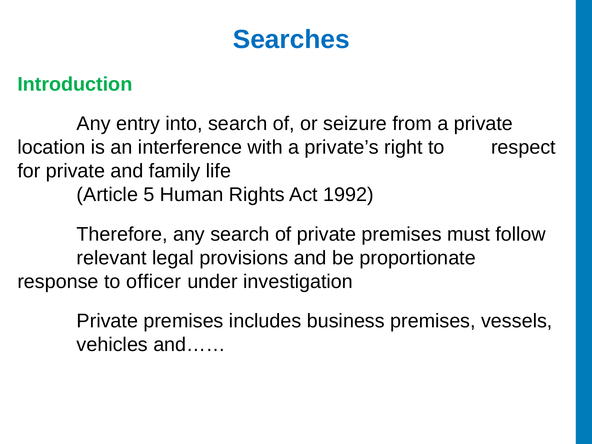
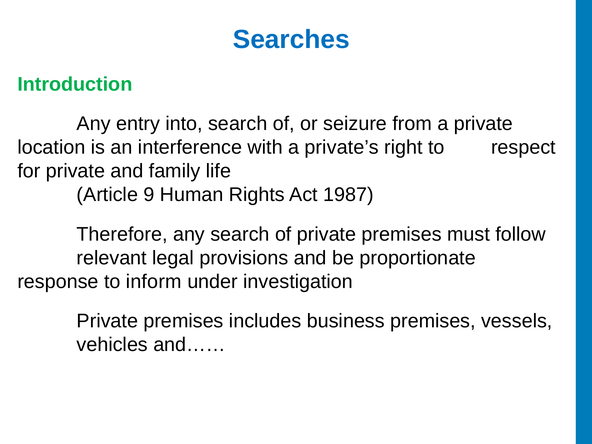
5: 5 -> 9
1992: 1992 -> 1987
officer: officer -> inform
